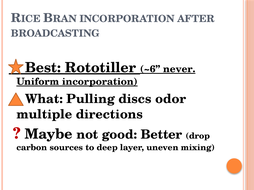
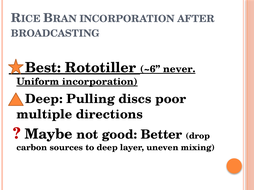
What at (44, 99): What -> Deep
odor: odor -> poor
